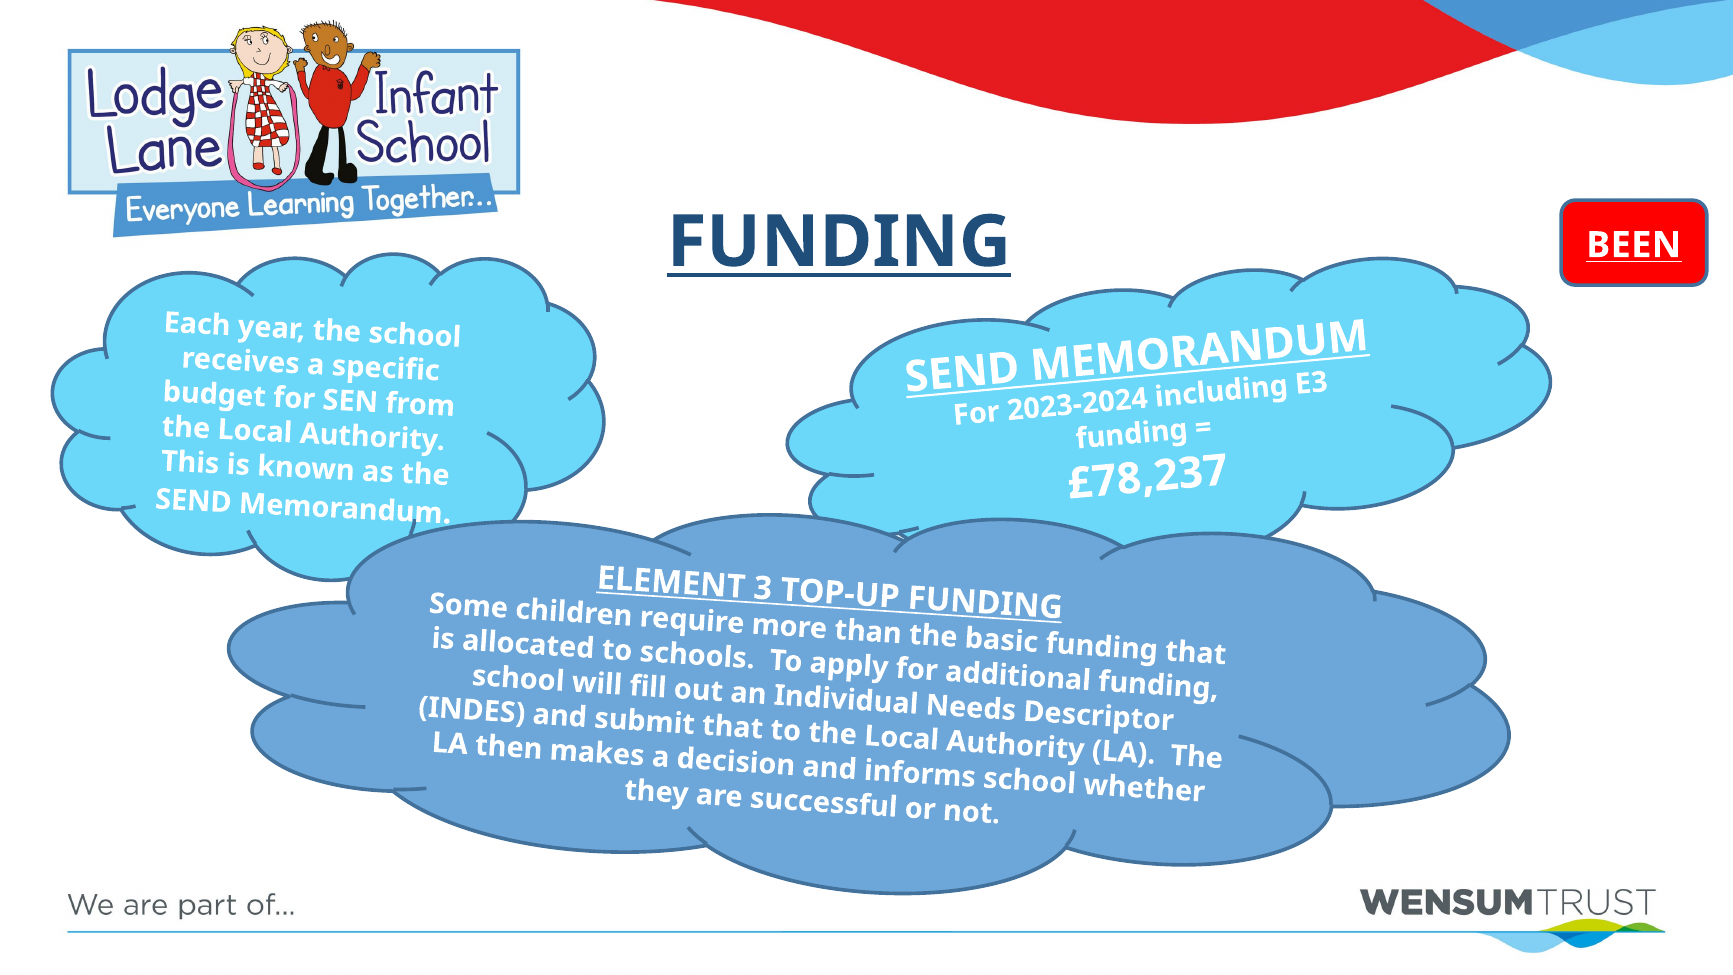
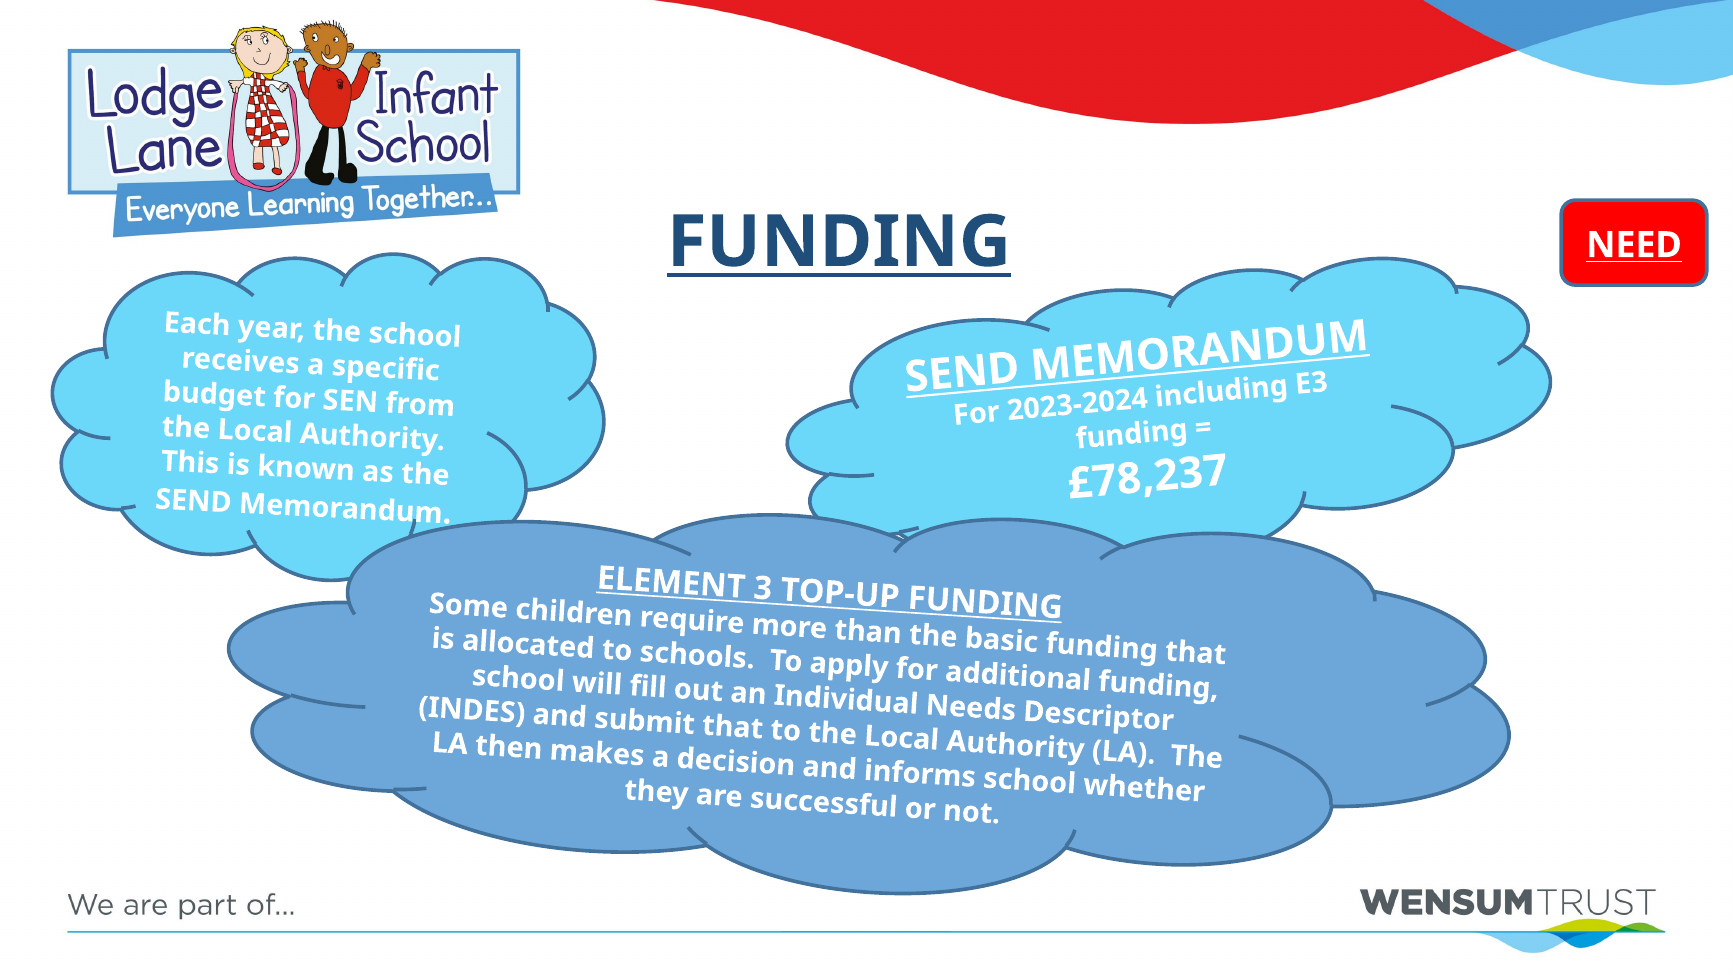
BEEN: BEEN -> NEED
